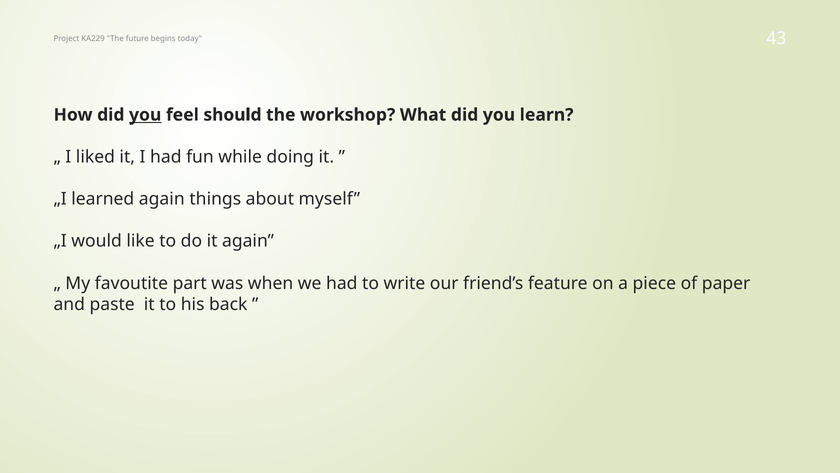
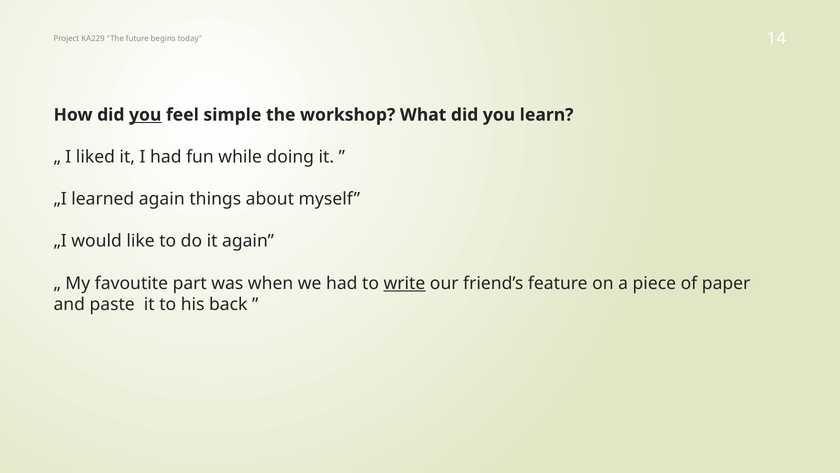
43: 43 -> 14
should: should -> simple
write underline: none -> present
